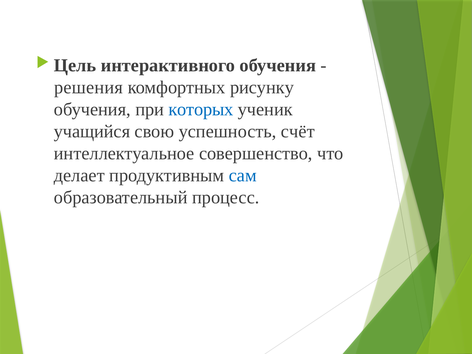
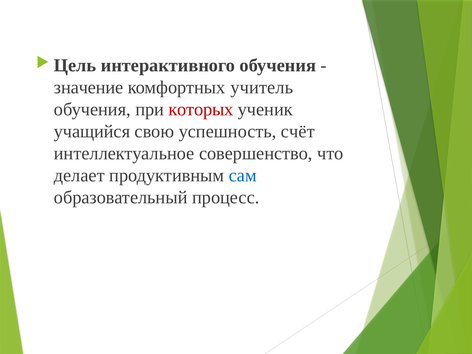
решения: решения -> значение
рисунку: рисунку -> учитель
которых colour: blue -> red
